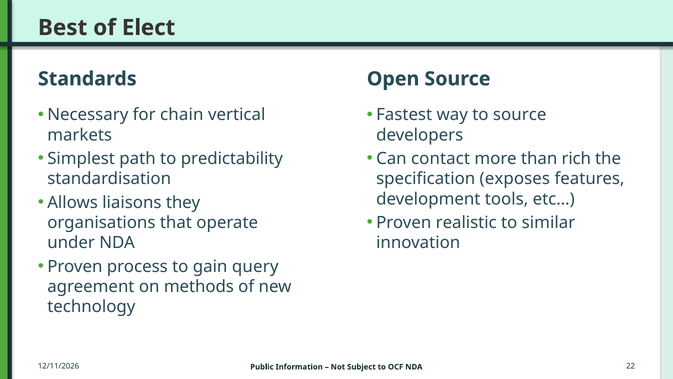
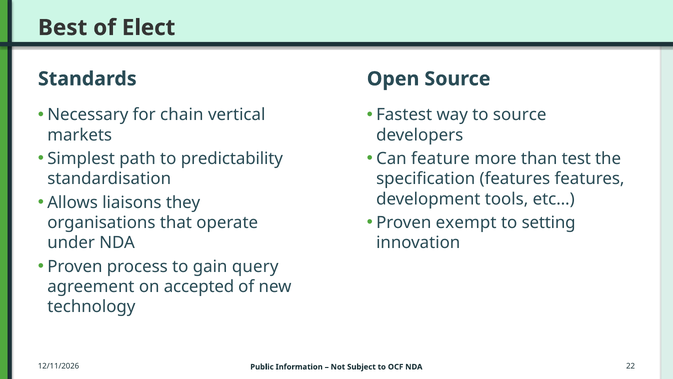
contact: contact -> feature
rich: rich -> test
specification exposes: exposes -> features
realistic: realistic -> exempt
similar: similar -> setting
methods: methods -> accepted
